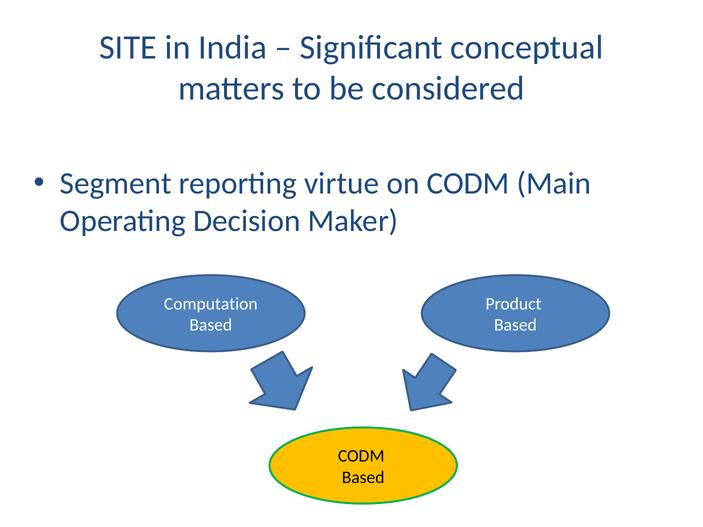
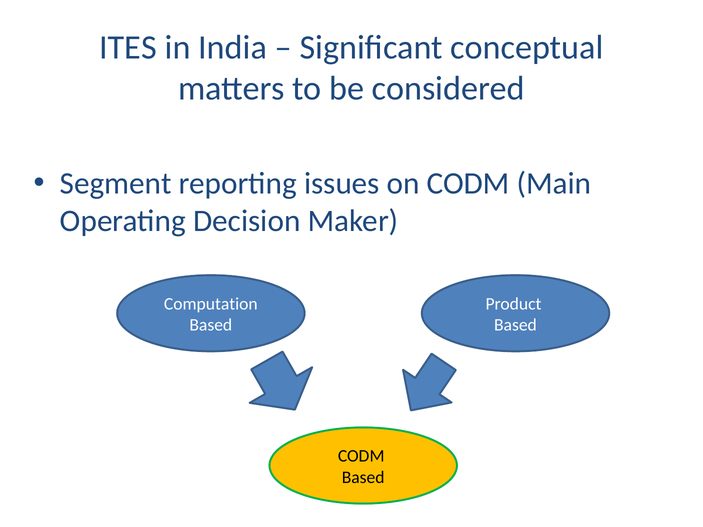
SITE: SITE -> ITES
virtue: virtue -> issues
